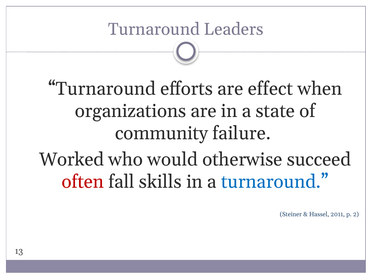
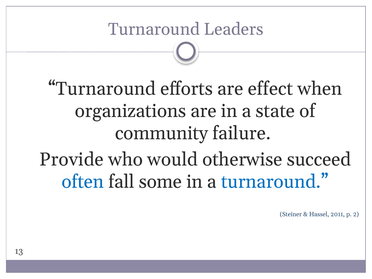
Worked: Worked -> Provide
often colour: red -> blue
skills: skills -> some
